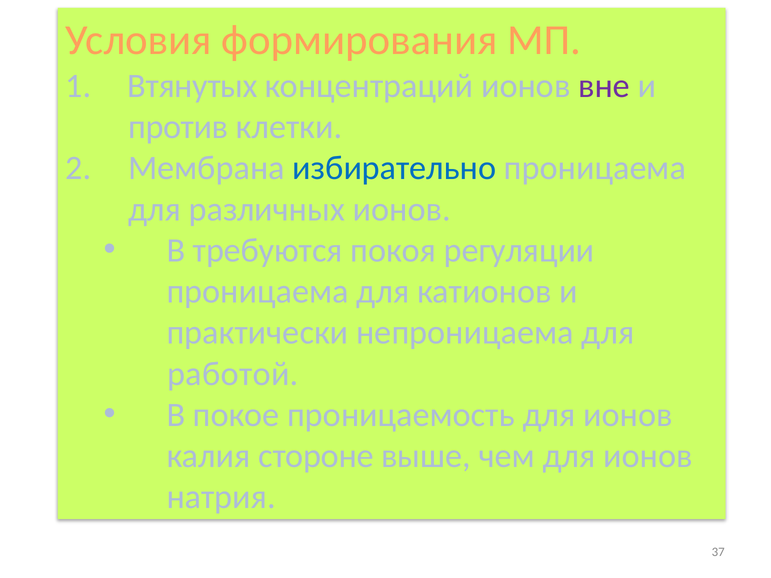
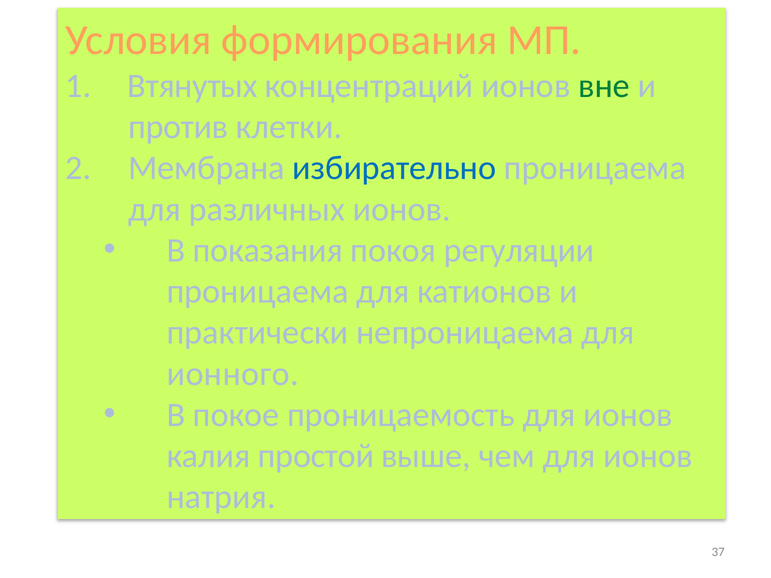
вне colour: purple -> green
требуются: требуются -> показания
работой: работой -> ионного
стороне: стороне -> простой
